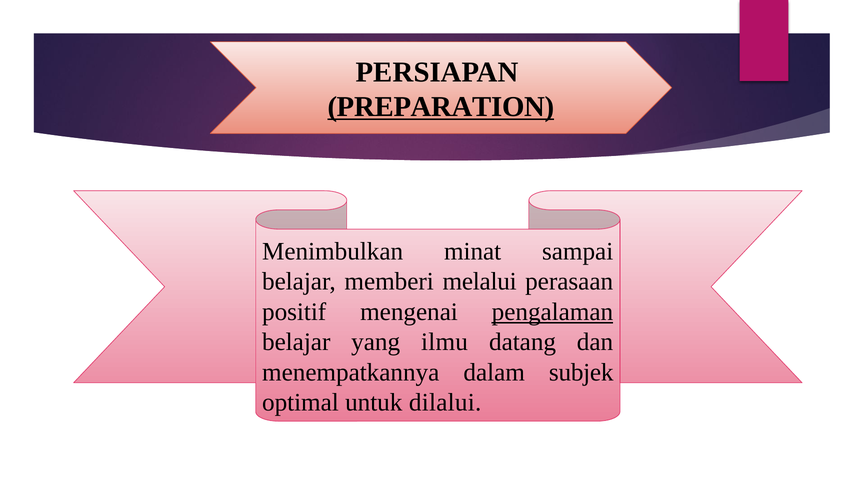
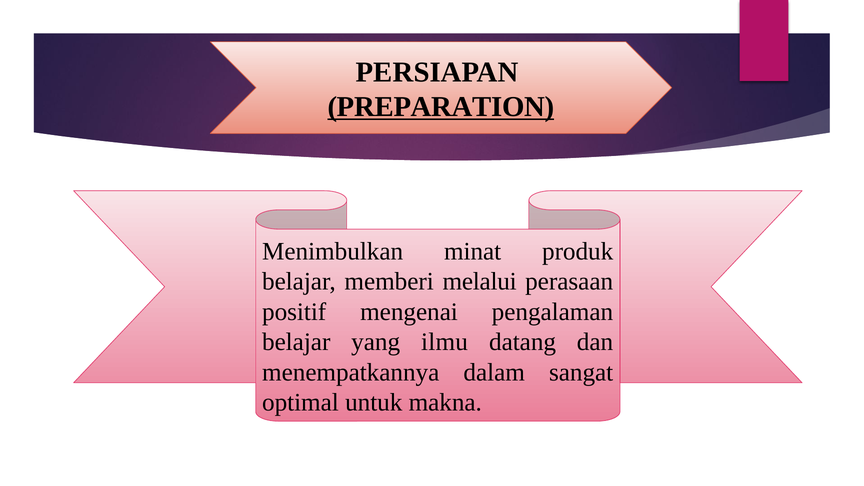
sampai: sampai -> produk
pengalaman underline: present -> none
subjek: subjek -> sangat
dilalui: dilalui -> makna
